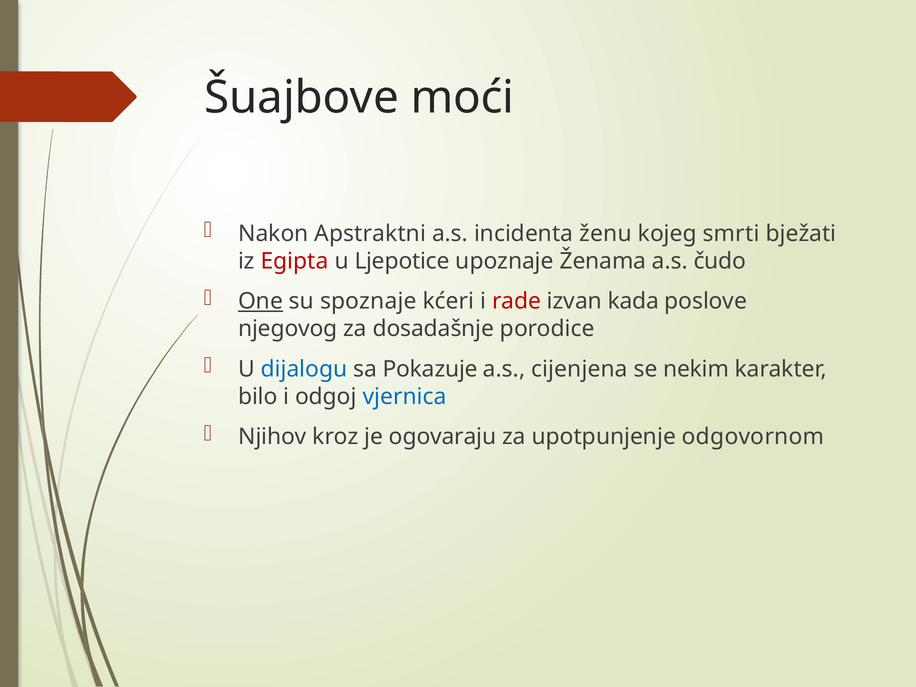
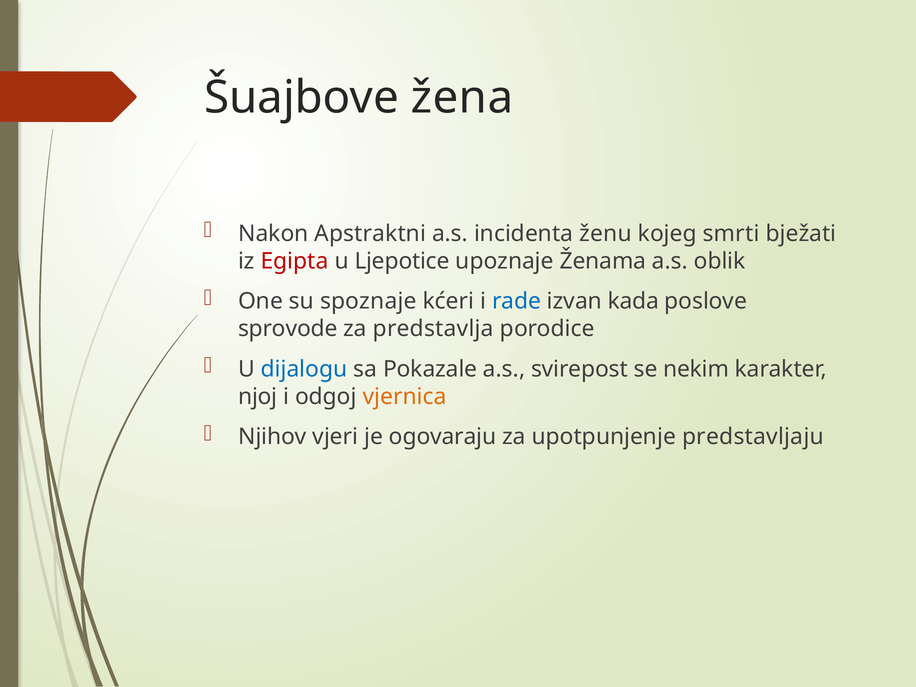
moći: moći -> žena
čudo: čudo -> oblik
One underline: present -> none
rade colour: red -> blue
njegovog: njegovog -> sprovode
dosadašnje: dosadašnje -> predstavlja
Pokazuje: Pokazuje -> Pokazale
cijenjena: cijenjena -> svirepost
bilo: bilo -> njoj
vjernica colour: blue -> orange
kroz: kroz -> vjeri
odgovornom: odgovornom -> predstavljaju
